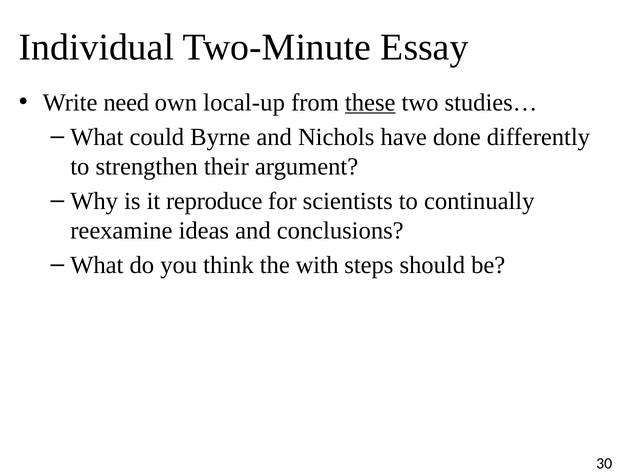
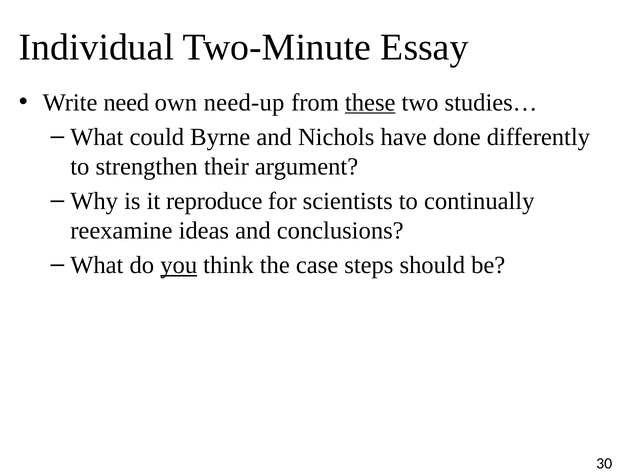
local-up: local-up -> need-up
you underline: none -> present
with: with -> case
